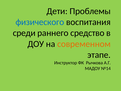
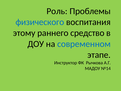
Дети: Дети -> Роль
среди: среди -> этому
современном colour: orange -> blue
